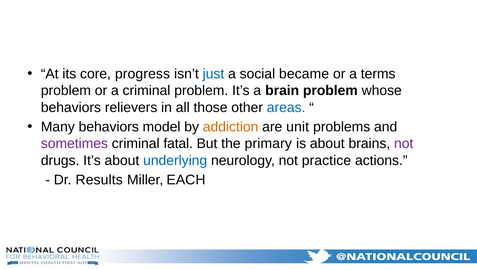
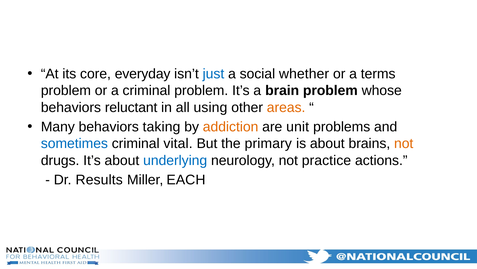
progress: progress -> everyday
became: became -> whether
relievers: relievers -> reluctant
those: those -> using
areas colour: blue -> orange
model: model -> taking
sometimes colour: purple -> blue
fatal: fatal -> vital
not at (404, 143) colour: purple -> orange
